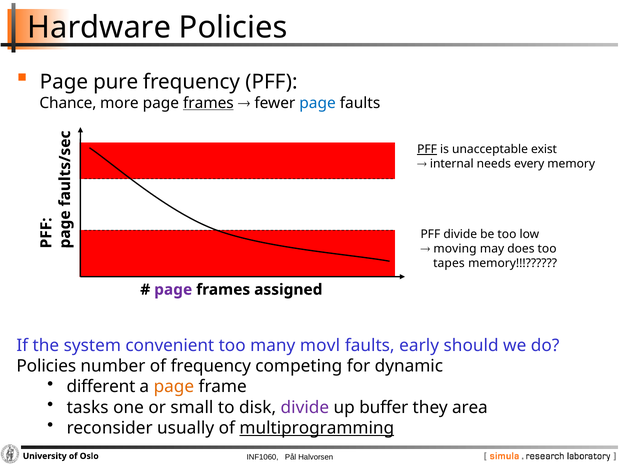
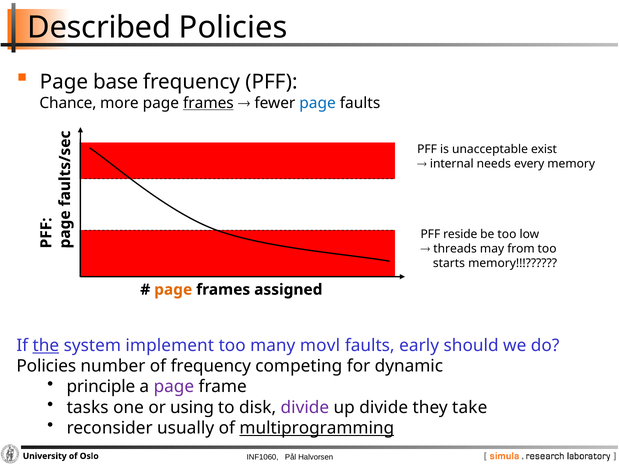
Hardware: Hardware -> Described
pure: pure -> base
PFF at (427, 149) underline: present -> none
PFF divide: divide -> reside
moving: moving -> threads
does: does -> from
tapes: tapes -> starts
page at (173, 290) colour: purple -> orange
the underline: none -> present
convenient: convenient -> implement
different: different -> principle
page at (174, 387) colour: orange -> purple
small: small -> using
up buffer: buffer -> divide
area: area -> take
